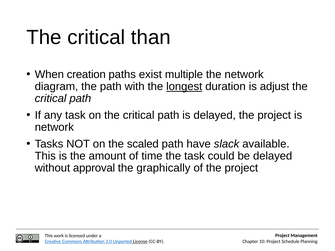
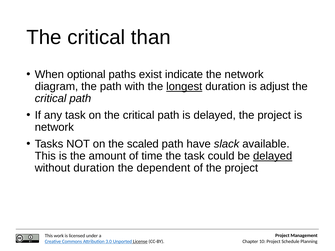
creation: creation -> optional
multiple: multiple -> indicate
delayed at (273, 156) underline: none -> present
without approval: approval -> duration
graphically: graphically -> dependent
